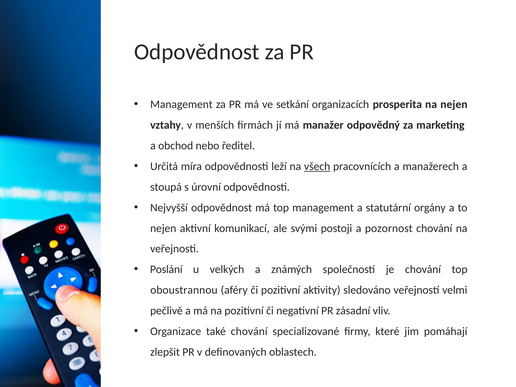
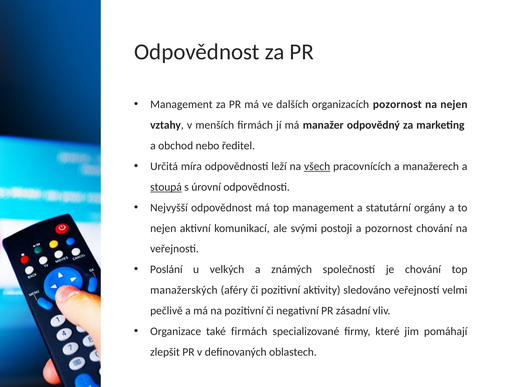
setkání: setkání -> dalších
organizacích prosperita: prosperita -> pozornost
stoupá underline: none -> present
oboustrannou: oboustrannou -> manažerských
také chování: chování -> firmách
